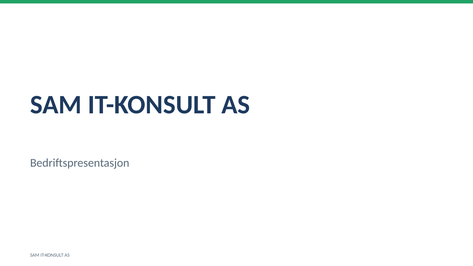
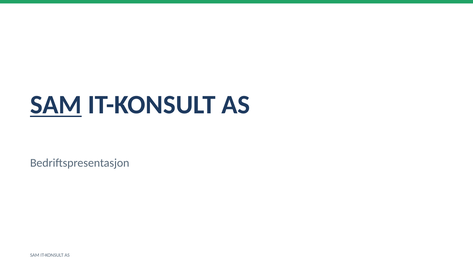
SAM at (56, 105) underline: none -> present
